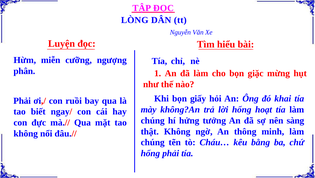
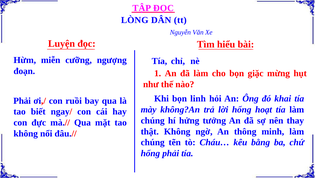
phân: phân -> đoạn
giấy: giấy -> linh
sàng: sàng -> thay
